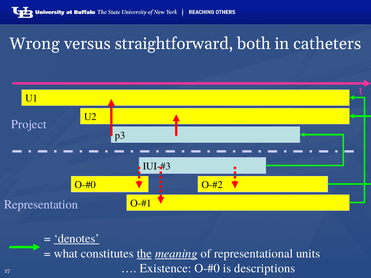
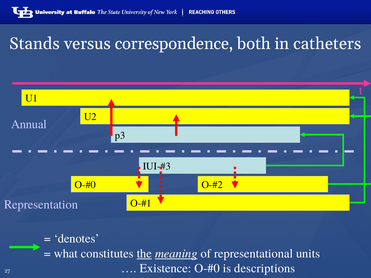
Wrong: Wrong -> Stands
straightforward: straightforward -> correspondence
Project: Project -> Annual
denotes underline: present -> none
